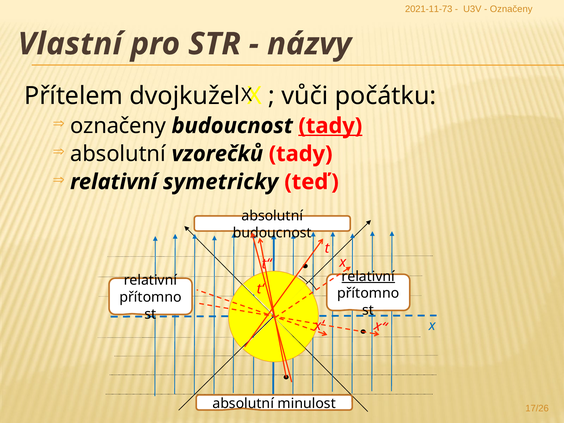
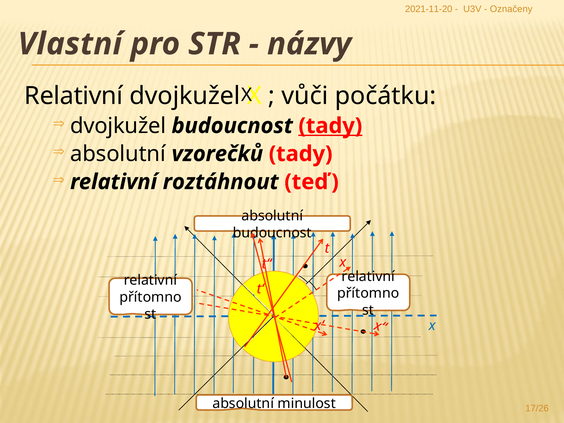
2021-11-73: 2021-11-73 -> 2021-11-20
Přítelem at (74, 96): Přítelem -> Relativní
označeny at (118, 126): označeny -> dvojkužel
symetricky: symetricky -> roztáhnout
relativní at (368, 276) underline: present -> none
